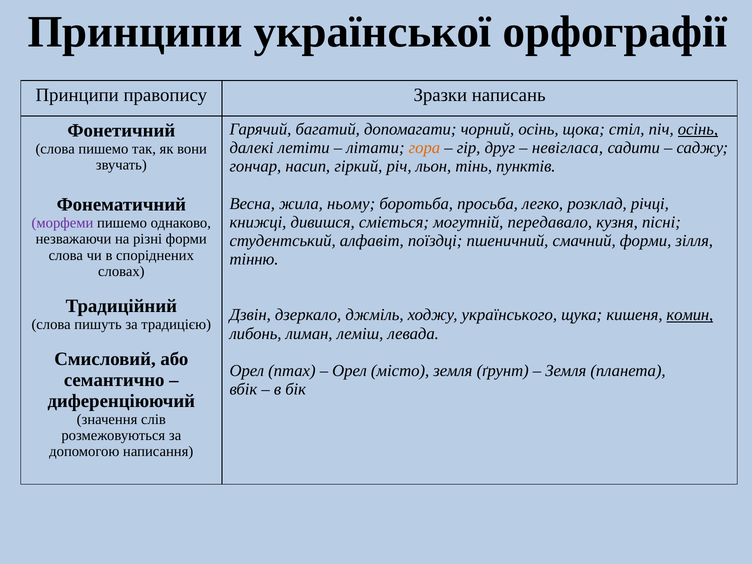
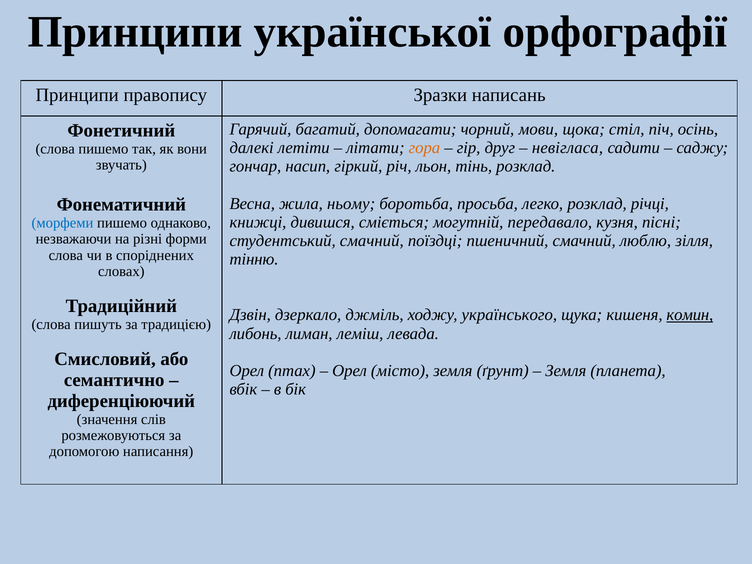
чорний осінь: осінь -> мови
осінь at (698, 129) underline: present -> none
тінь пунктів: пунктів -> розклад
морфеми colour: purple -> blue
студентський алфавіт: алфавіт -> смачний
смачний форми: форми -> люблю
